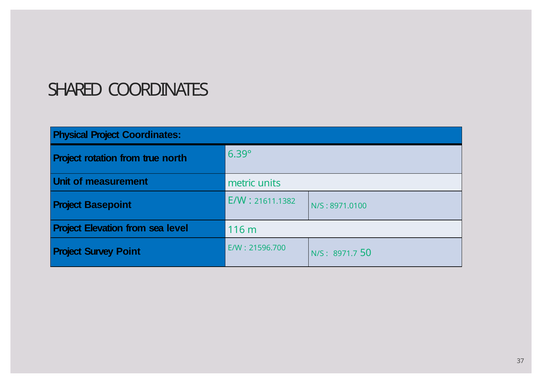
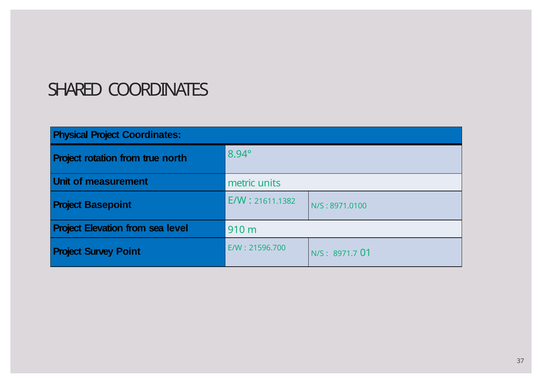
6.39°: 6.39° -> 8.94°
116: 116 -> 910
50: 50 -> 01
